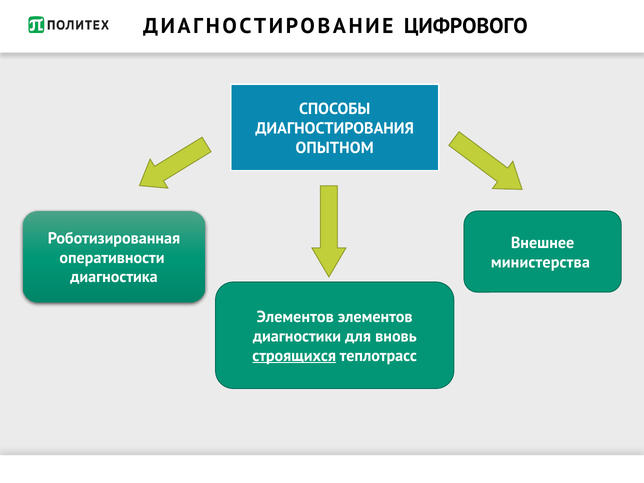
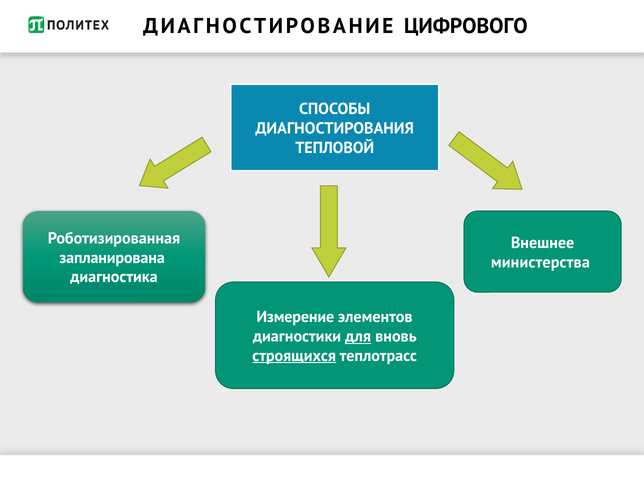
ОПЫТНОМ: ОПЫТНОМ -> ТЕПЛОВОЙ
оперативности: оперативности -> запланирована
Элементов at (295, 317): Элементов -> Измерение
для underline: none -> present
